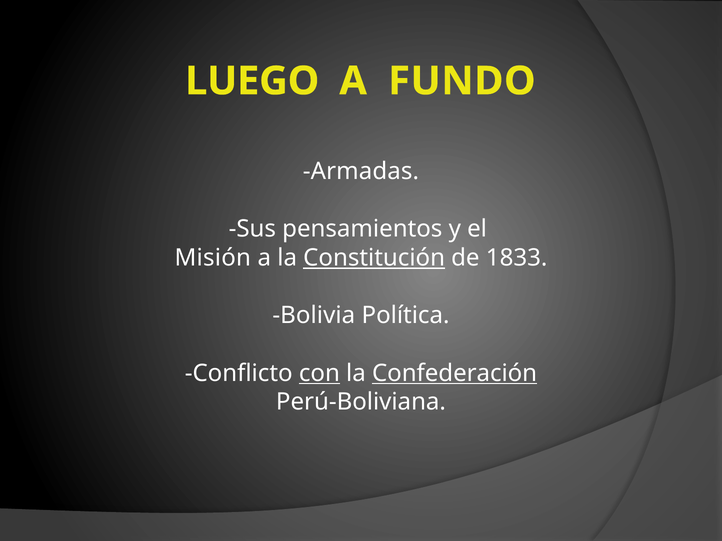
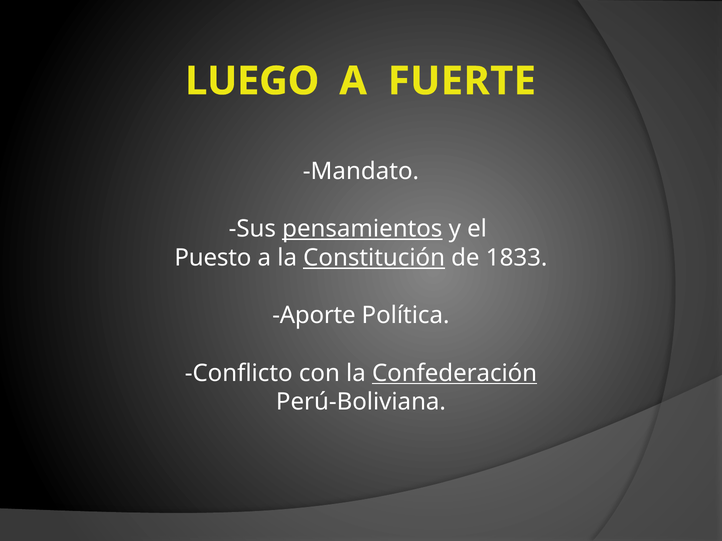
FUNDO: FUNDO -> FUERTE
Armadas: Armadas -> Mandato
pensamientos underline: none -> present
Misión: Misión -> Puesto
Bolivia: Bolivia -> Aporte
con underline: present -> none
